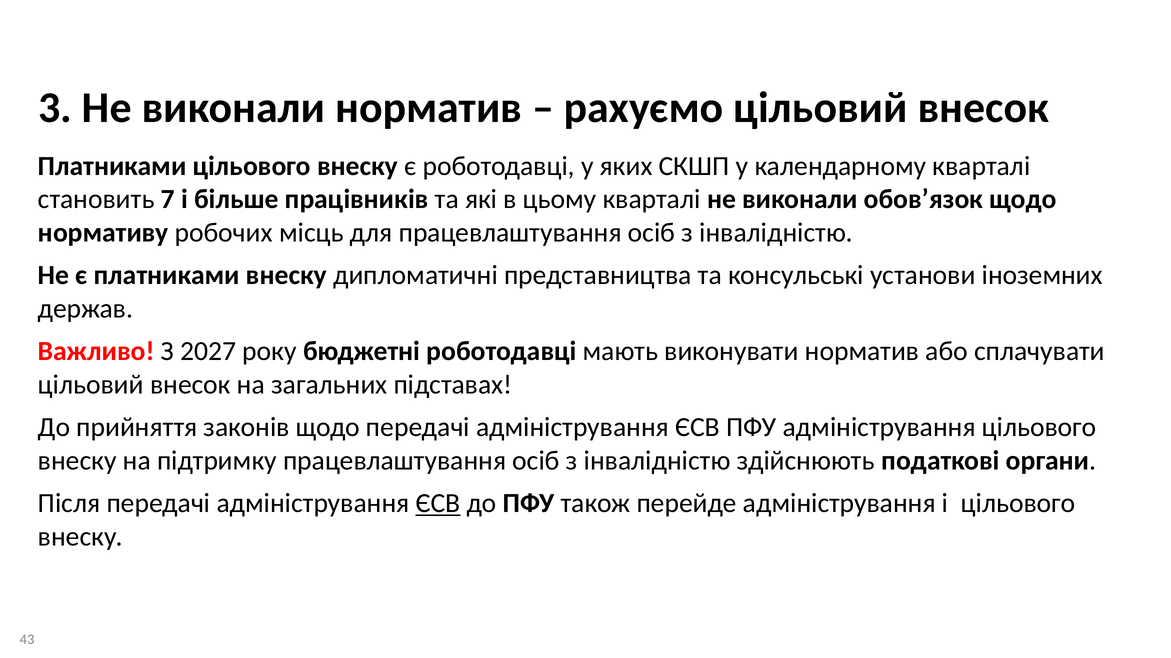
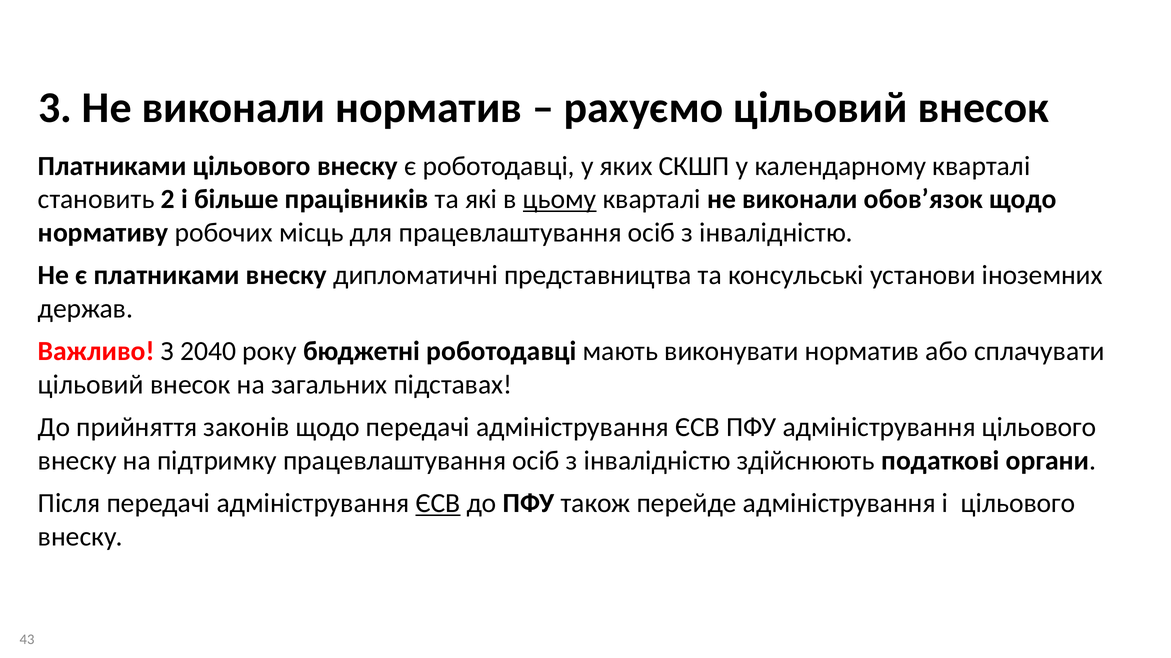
7: 7 -> 2
цьому underline: none -> present
2027: 2027 -> 2040
